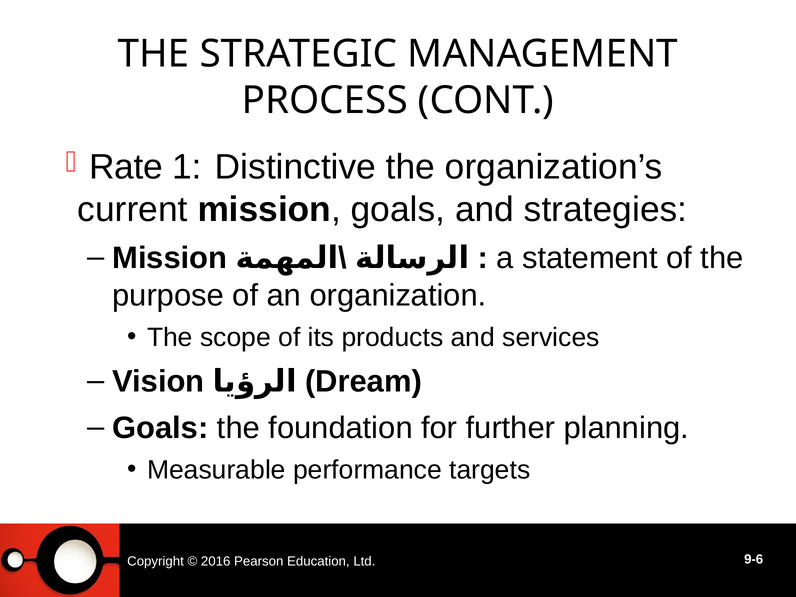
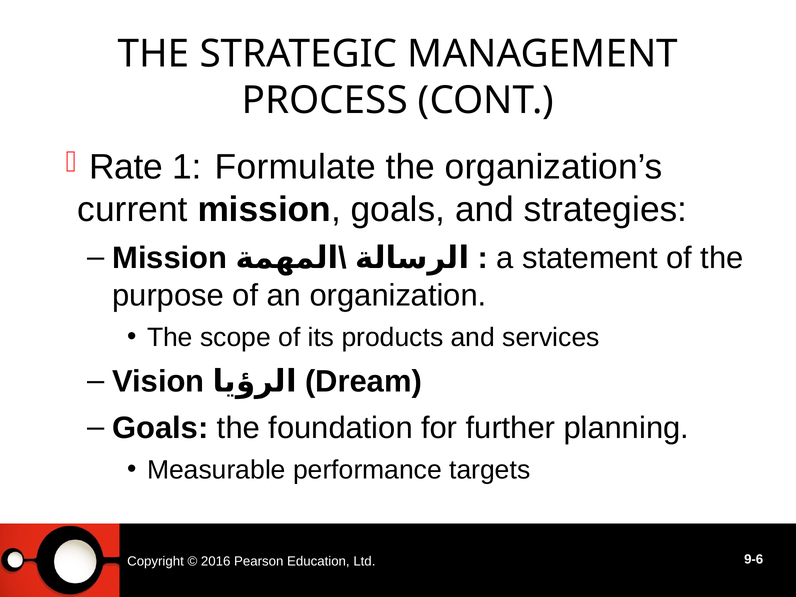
Distinctive: Distinctive -> Formulate
